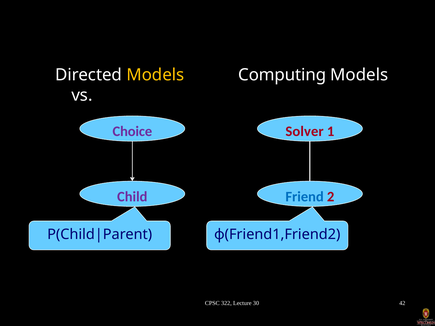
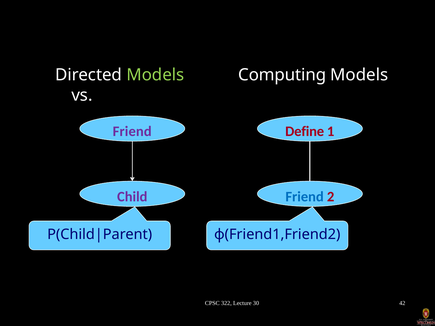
Models at (155, 75) colour: yellow -> light green
Choice at (132, 132): Choice -> Friend
Solver: Solver -> Define
